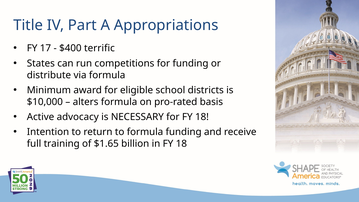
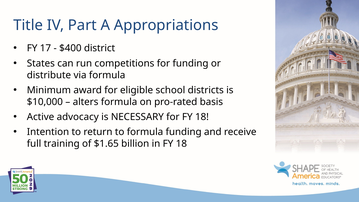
terrific: terrific -> district
